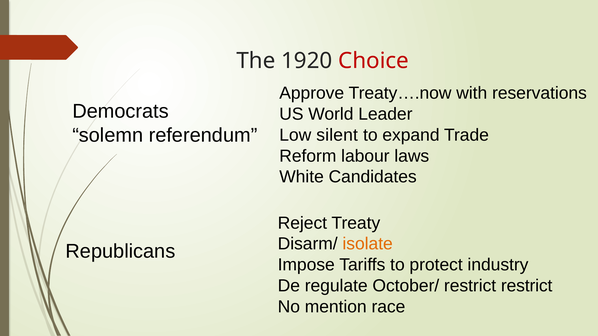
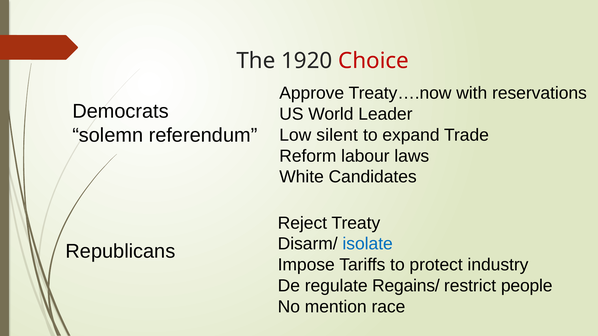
isolate colour: orange -> blue
October/: October/ -> Regains/
restrict restrict: restrict -> people
